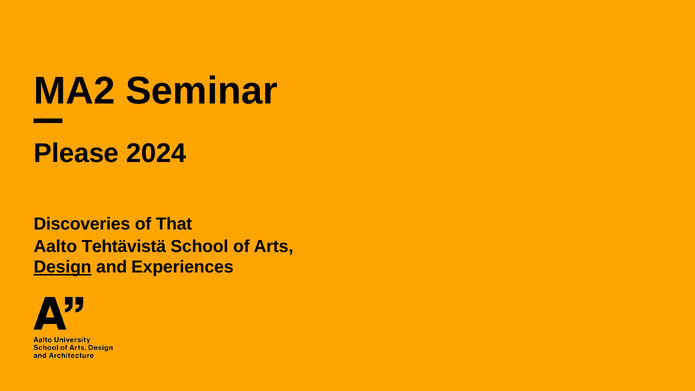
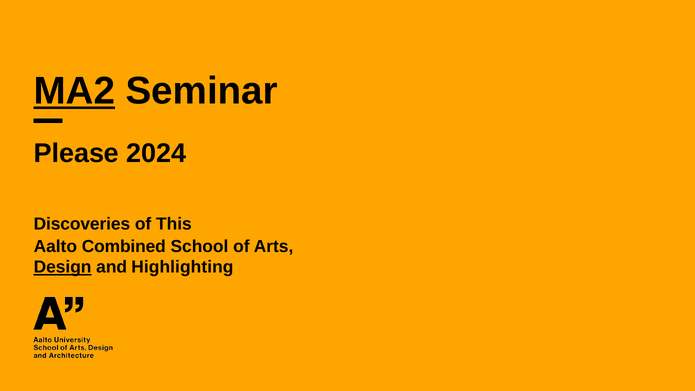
MA2 underline: none -> present
That: That -> This
Tehtävistä: Tehtävistä -> Combined
Experiences: Experiences -> Highlighting
